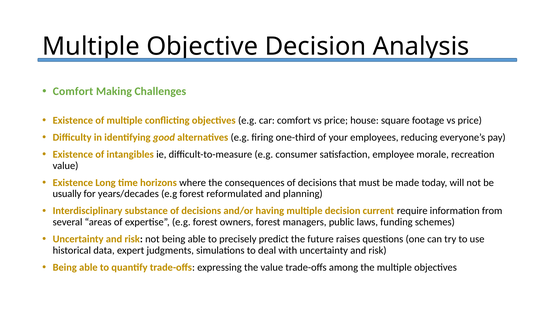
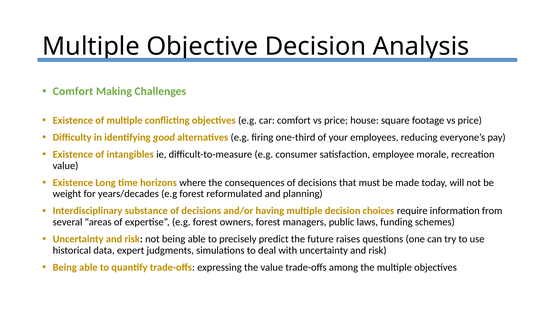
usually: usually -> weight
current: current -> choices
